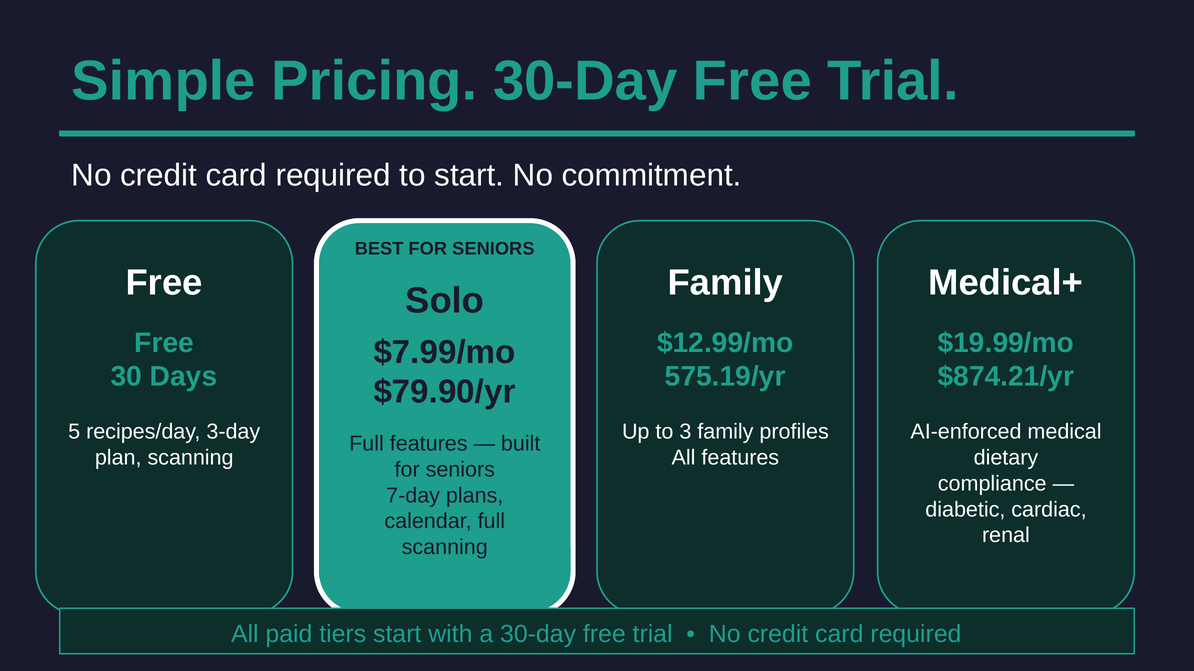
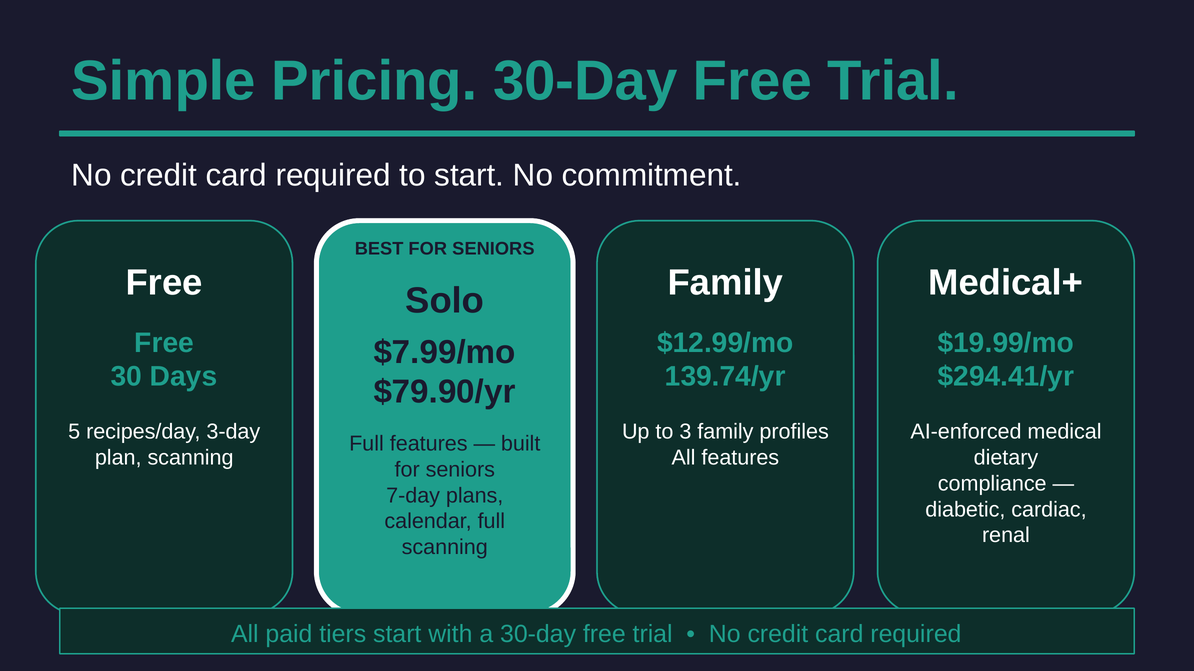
575.19/yr: 575.19/yr -> 139.74/yr
$874.21/yr: $874.21/yr -> $294.41/yr
